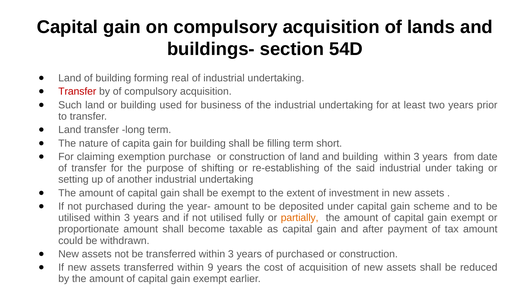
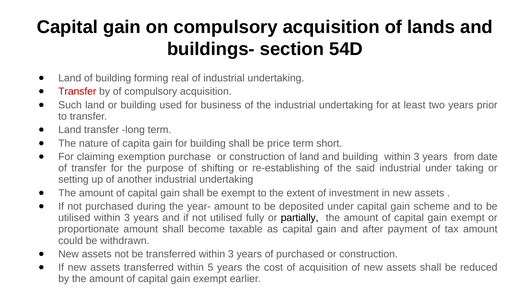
filling: filling -> price
partially colour: orange -> black
9: 9 -> 5
